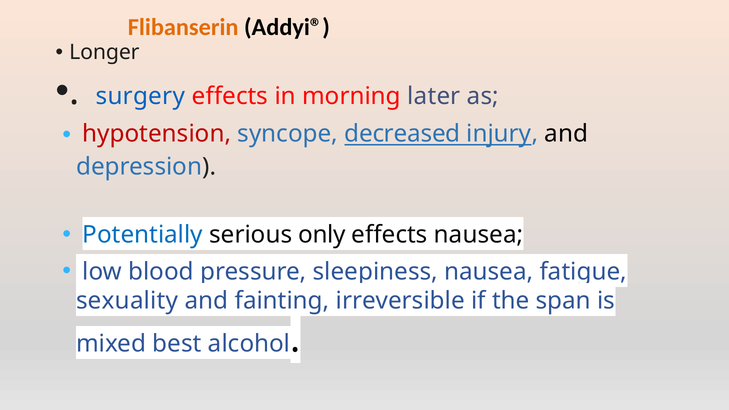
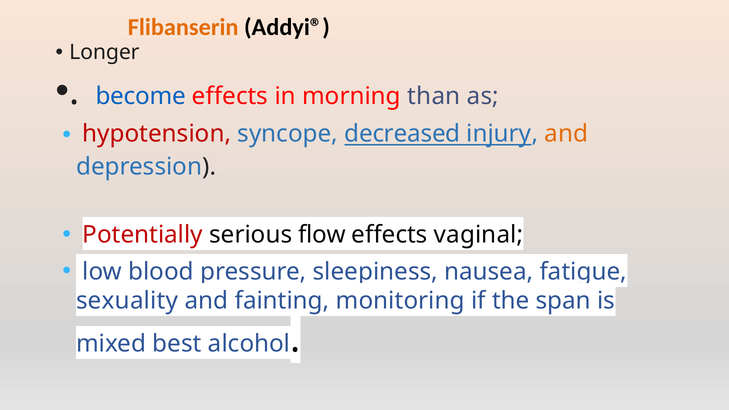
surgery: surgery -> become
later: later -> than
and at (566, 134) colour: black -> orange
Potentially colour: blue -> red
only: only -> flow
effects nausea: nausea -> vaginal
irreversible: irreversible -> monitoring
